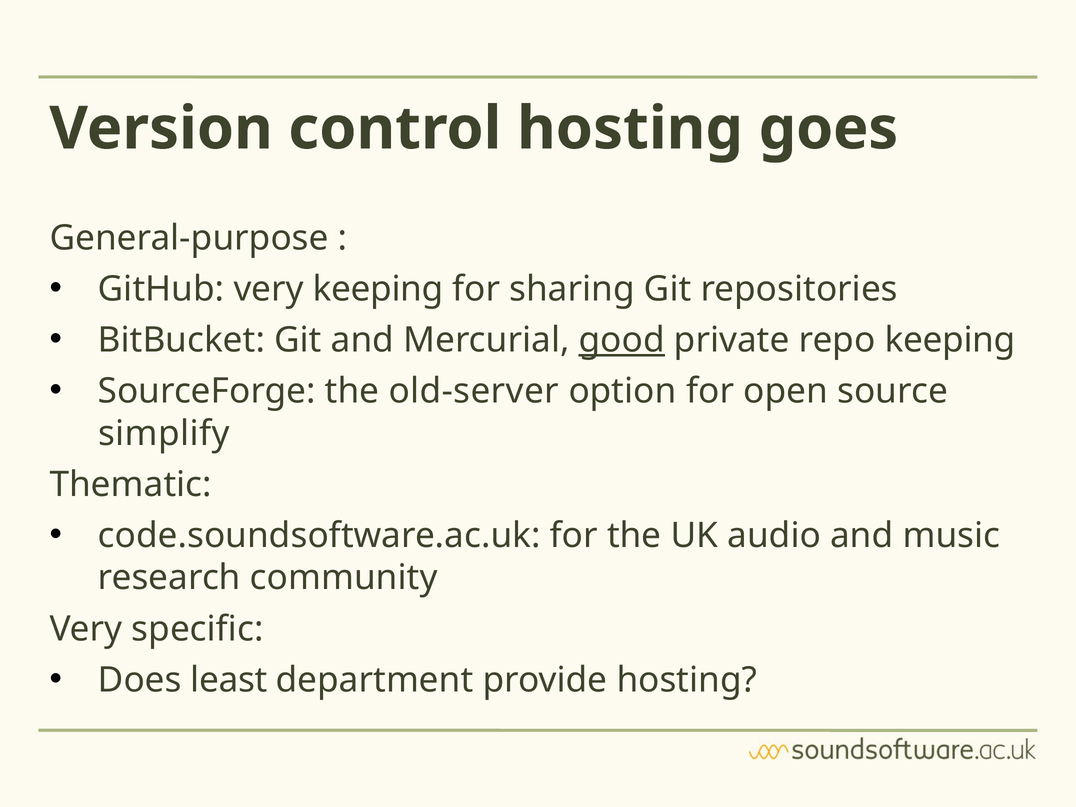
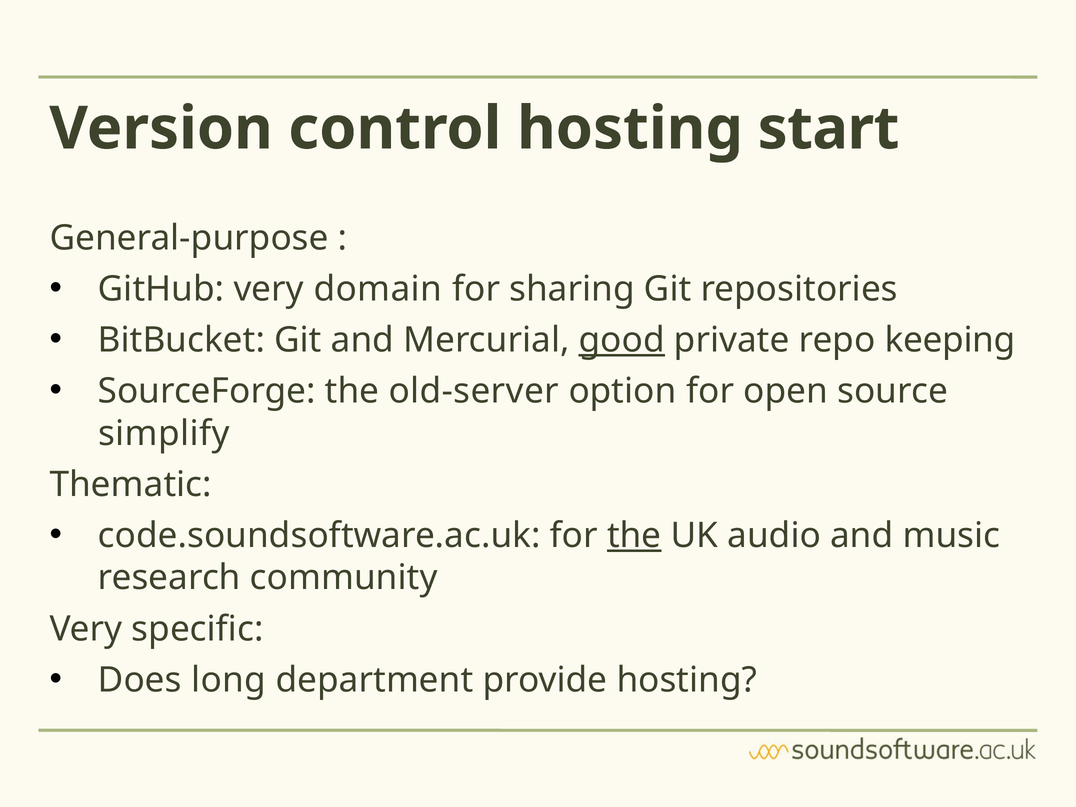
goes: goes -> start
very keeping: keeping -> domain
the at (634, 535) underline: none -> present
least: least -> long
